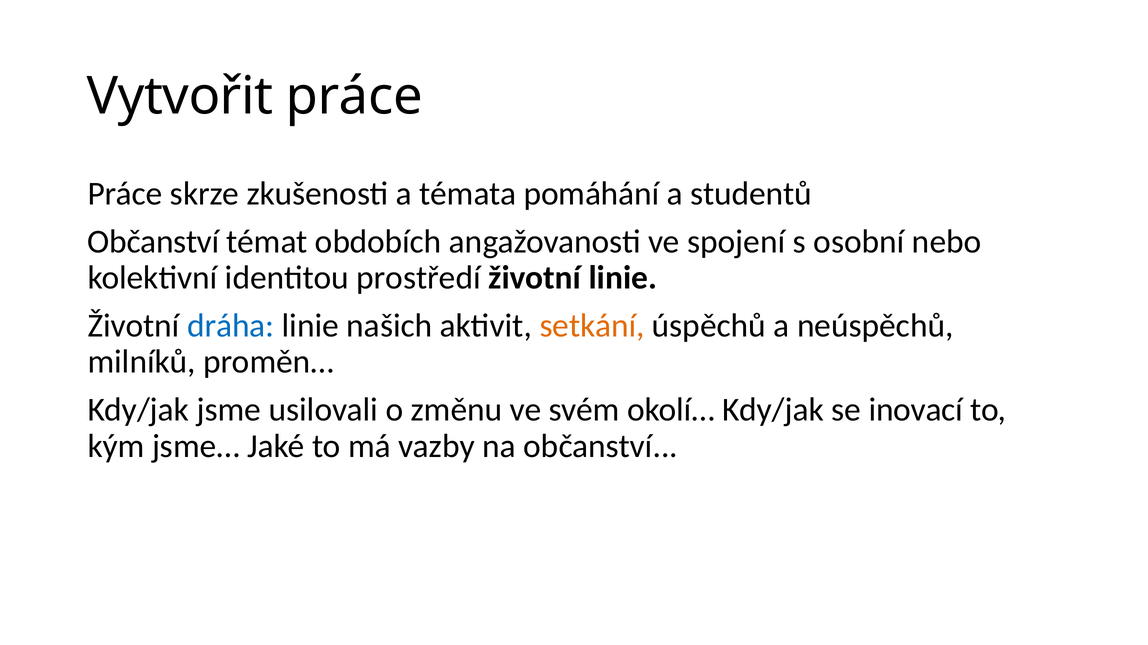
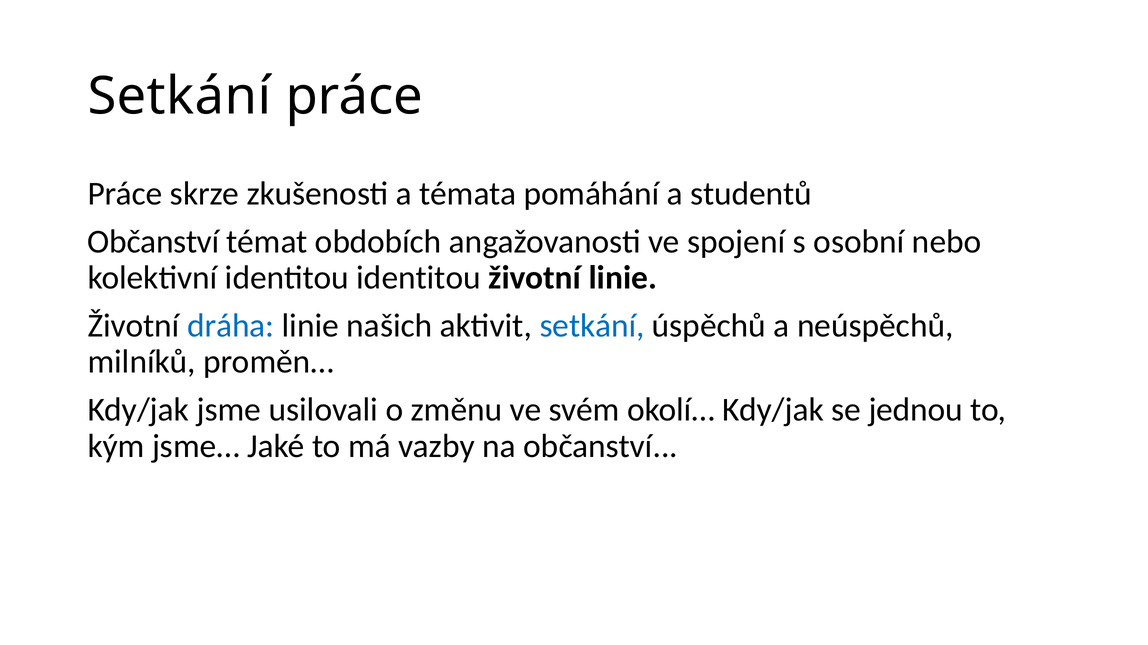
Vytvořit at (180, 96): Vytvořit -> Setkání
identitou prostředí: prostředí -> identitou
setkání at (592, 326) colour: orange -> blue
inovací: inovací -> jednou
